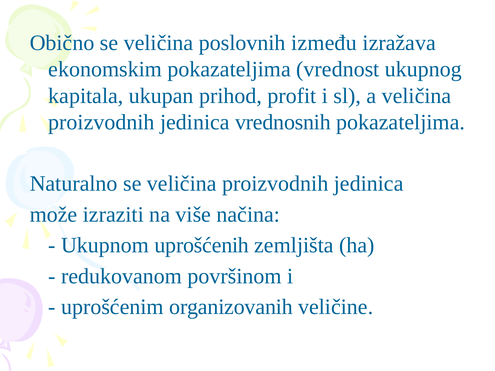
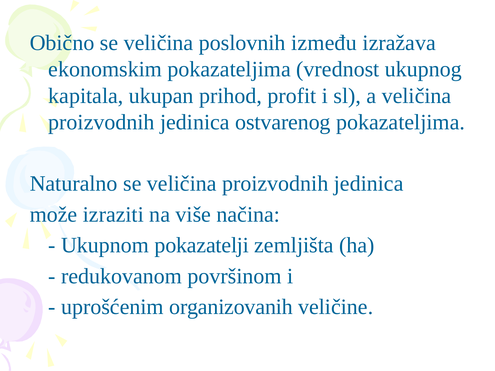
vrednosnih: vrednosnih -> ostvarenog
uprošćenih: uprošćenih -> pokazatelji
